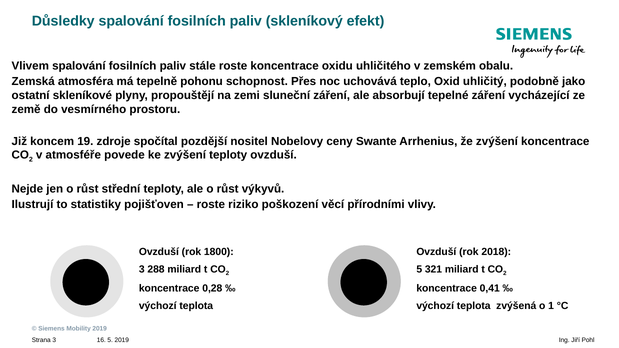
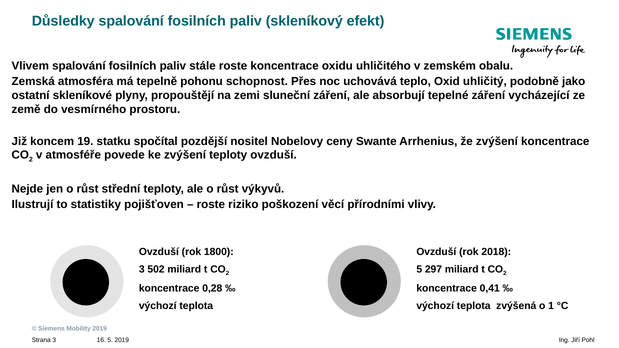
zdroje: zdroje -> statku
288: 288 -> 502
321: 321 -> 297
